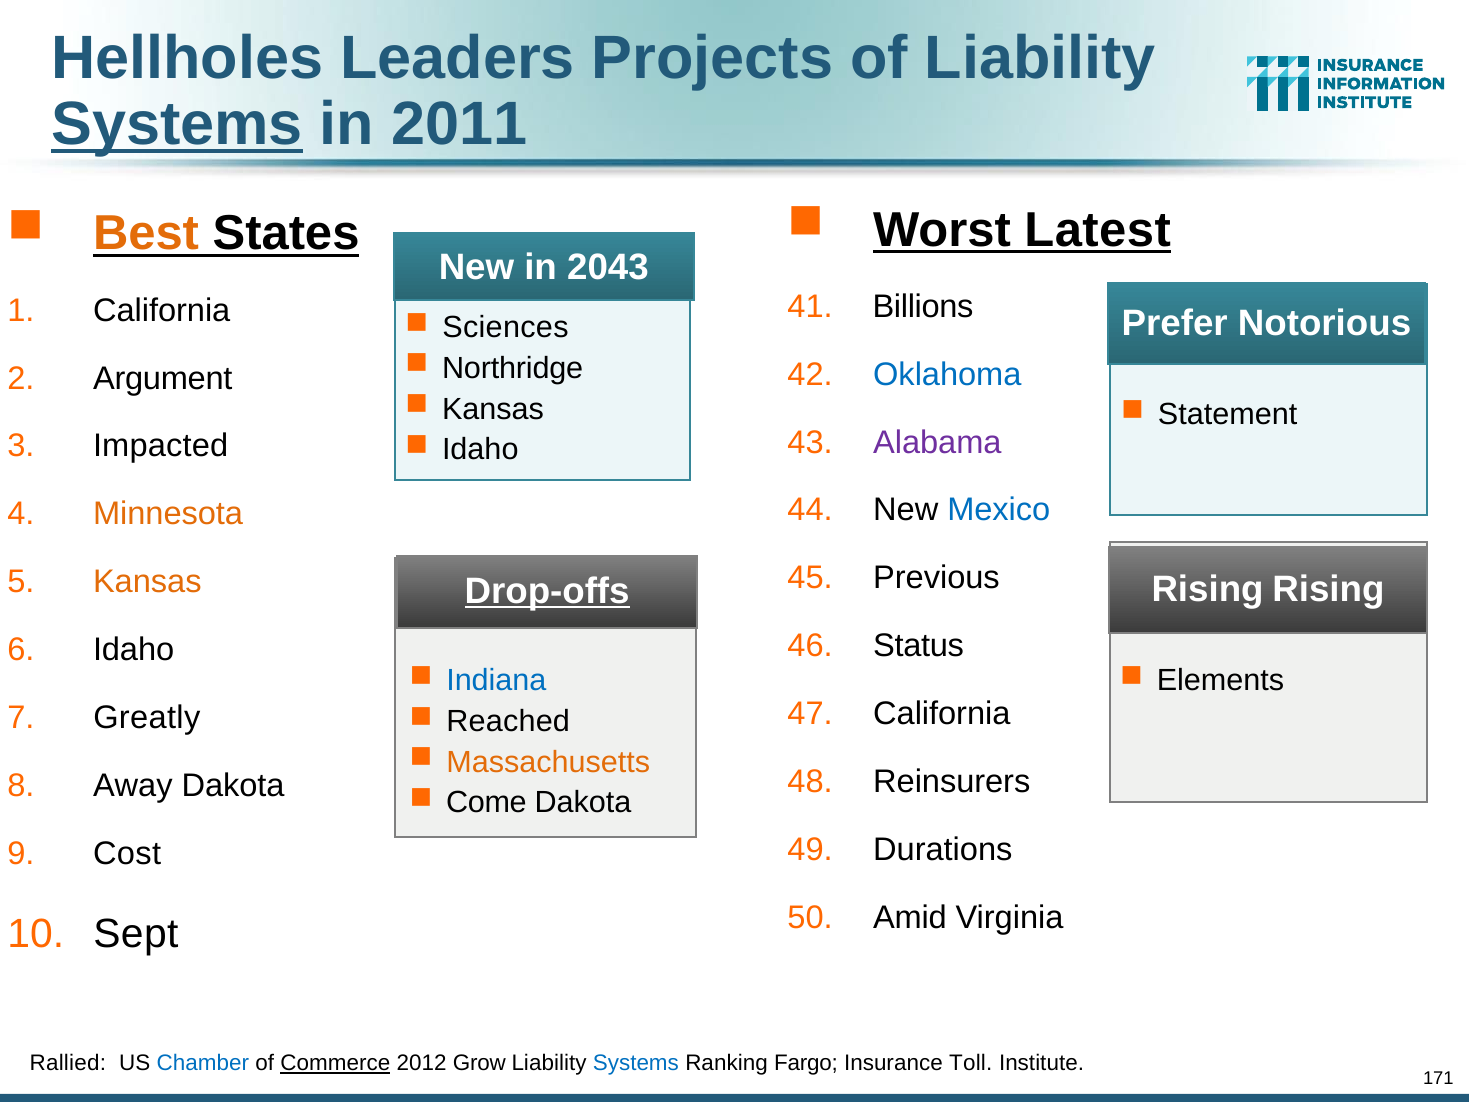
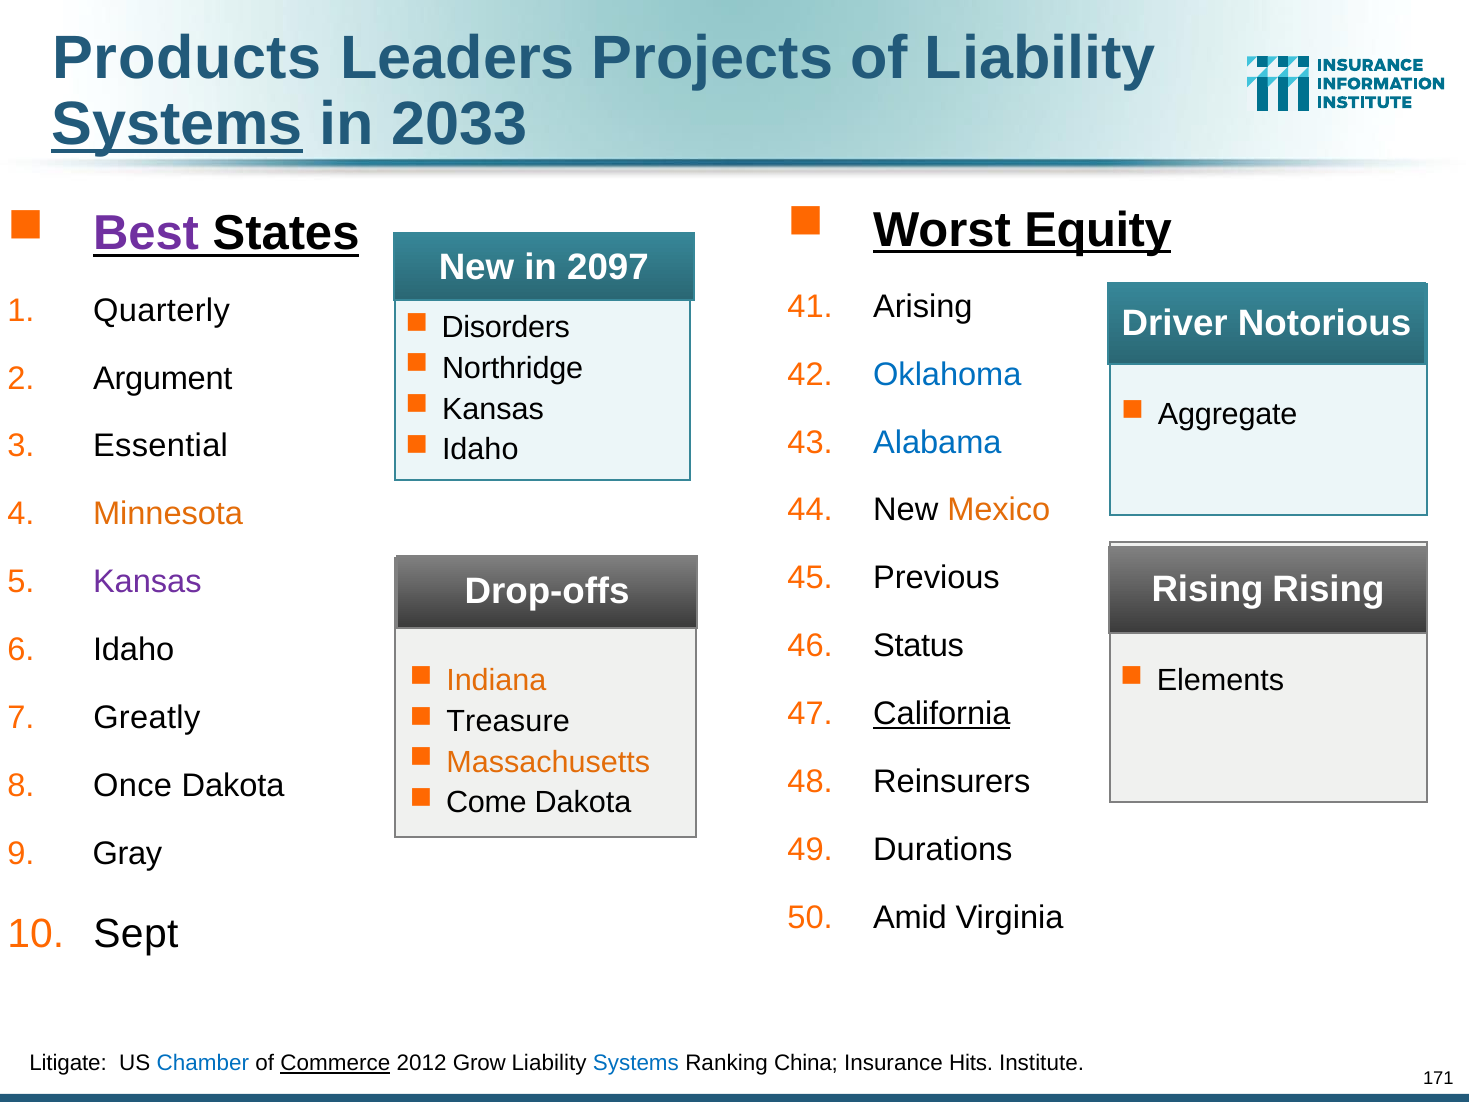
Hellholes: Hellholes -> Products
2011: 2011 -> 2033
Latest: Latest -> Equity
Best colour: orange -> purple
2043: 2043 -> 2097
Billions: Billions -> Arising
California at (162, 310): California -> Quarterly
Prefer: Prefer -> Driver
Sciences: Sciences -> Disorders
Statement: Statement -> Aggregate
Alabama colour: purple -> blue
Impacted: Impacted -> Essential
Mexico colour: blue -> orange
Kansas at (147, 582) colour: orange -> purple
Drop-offs underline: present -> none
Indiana colour: blue -> orange
California at (942, 714) underline: none -> present
Reached: Reached -> Treasure
Away: Away -> Once
Cost: Cost -> Gray
Rallied: Rallied -> Litigate
Fargo: Fargo -> China
Toll: Toll -> Hits
